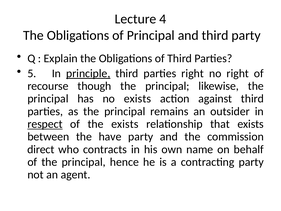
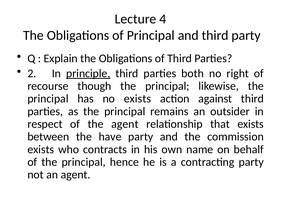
5: 5 -> 2
parties right: right -> both
respect underline: present -> none
the exists: exists -> agent
direct at (41, 149): direct -> exists
